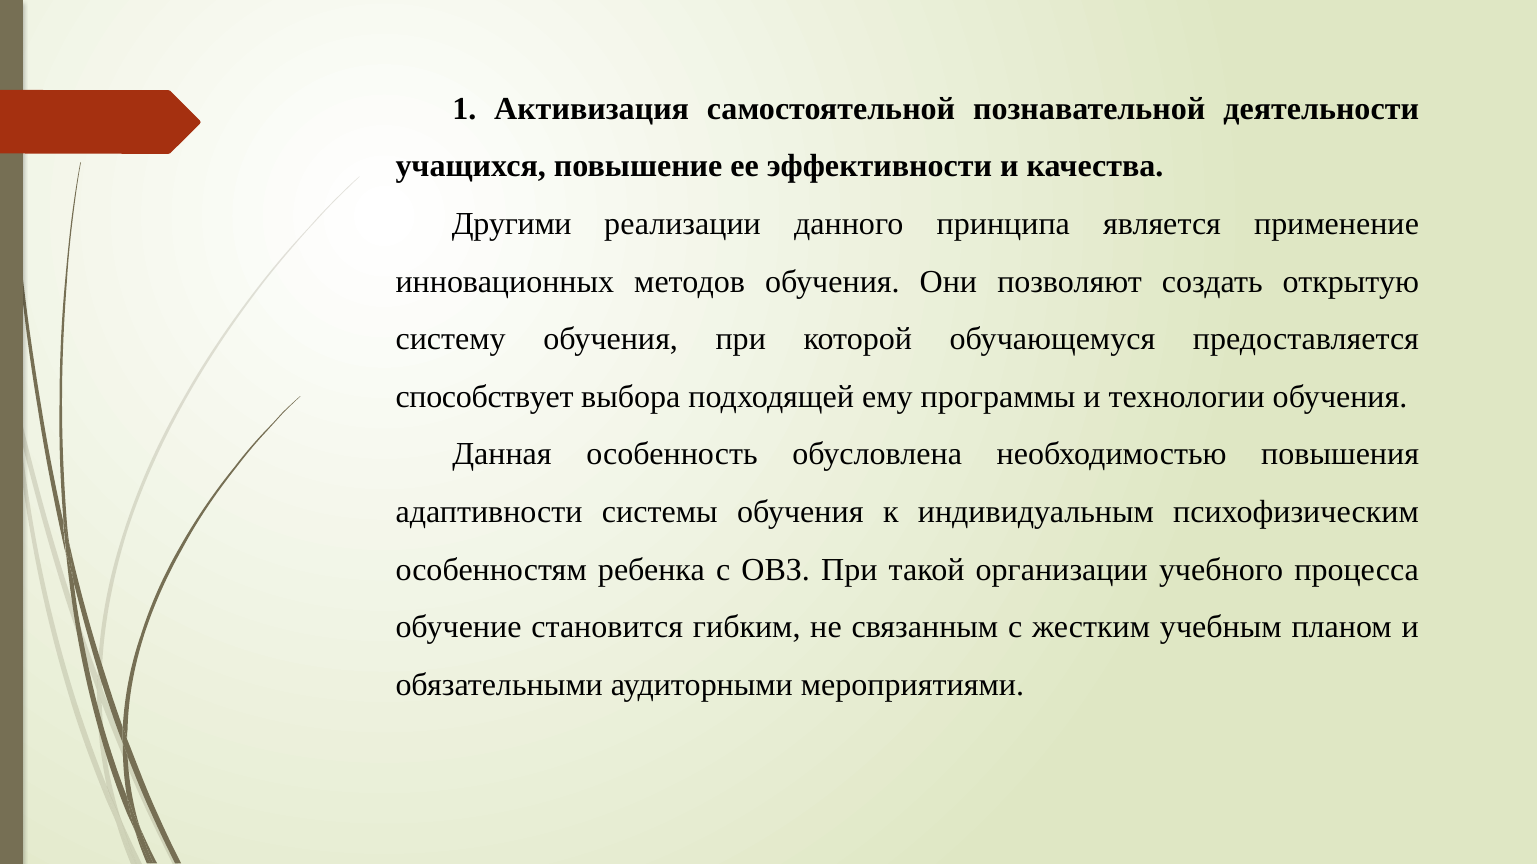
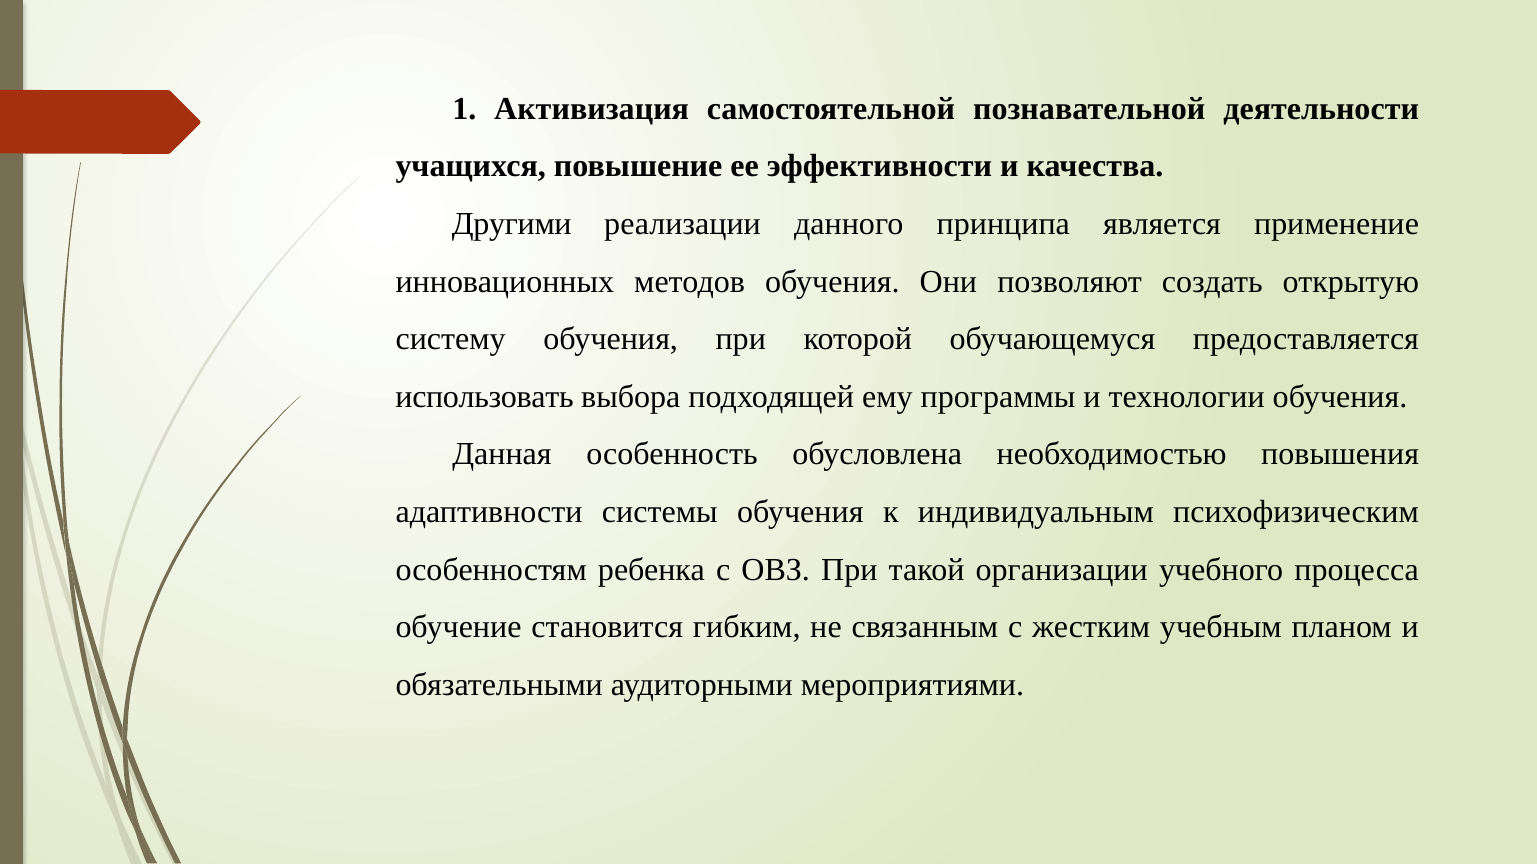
способствует: способствует -> использовать
